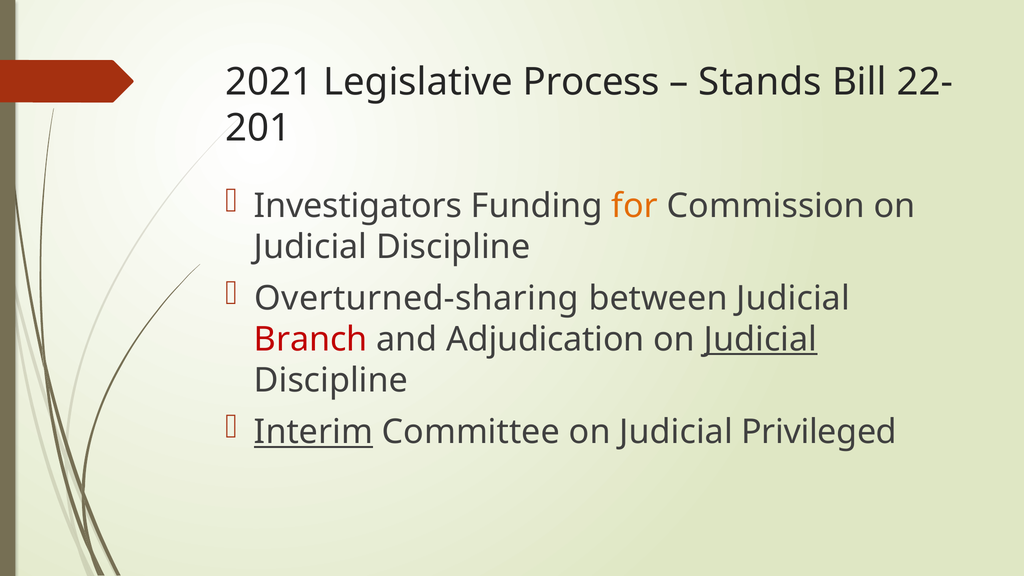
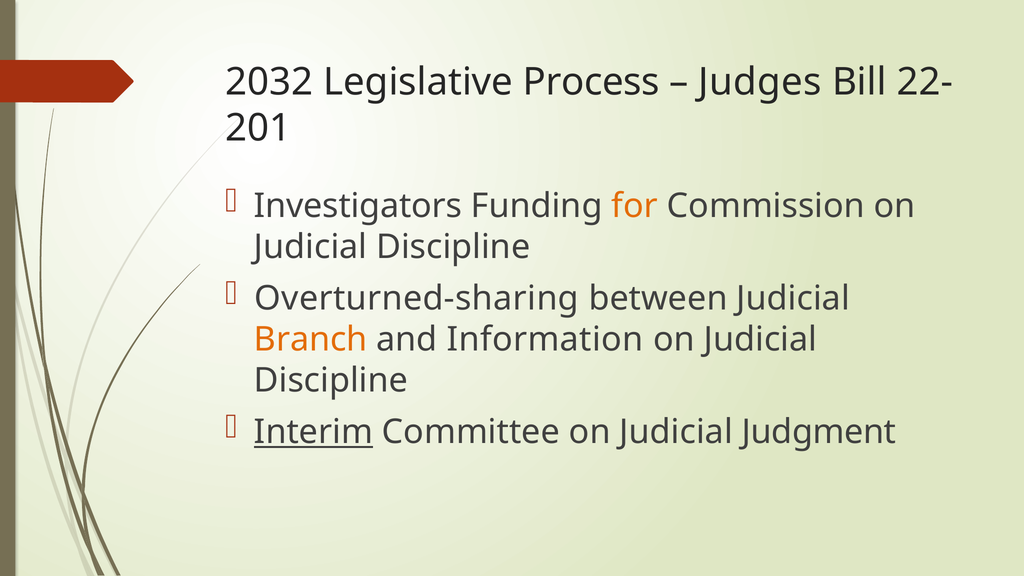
2021: 2021 -> 2032
Stands: Stands -> Judges
Branch colour: red -> orange
Adjudication: Adjudication -> Information
Judicial at (761, 340) underline: present -> none
Privileged: Privileged -> Judgment
